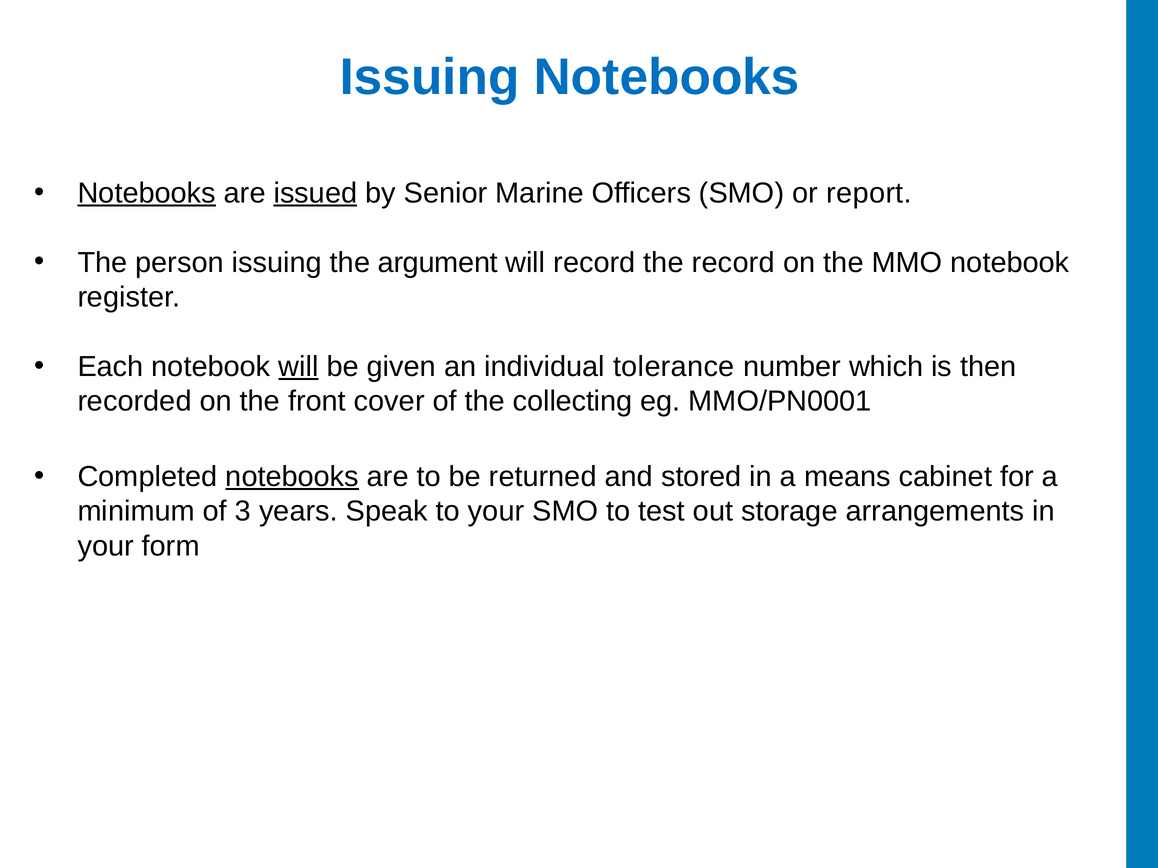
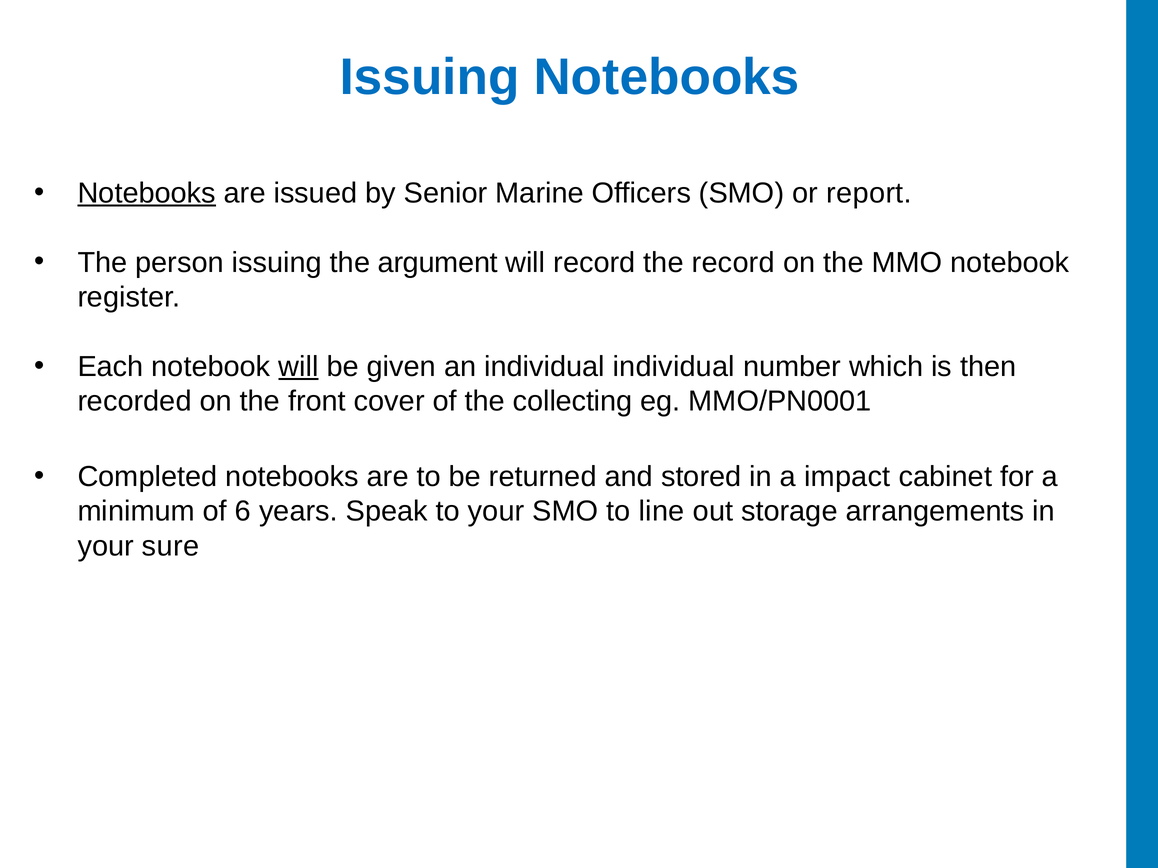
issued underline: present -> none
individual tolerance: tolerance -> individual
notebooks at (292, 477) underline: present -> none
means: means -> impact
3: 3 -> 6
test: test -> line
form: form -> sure
